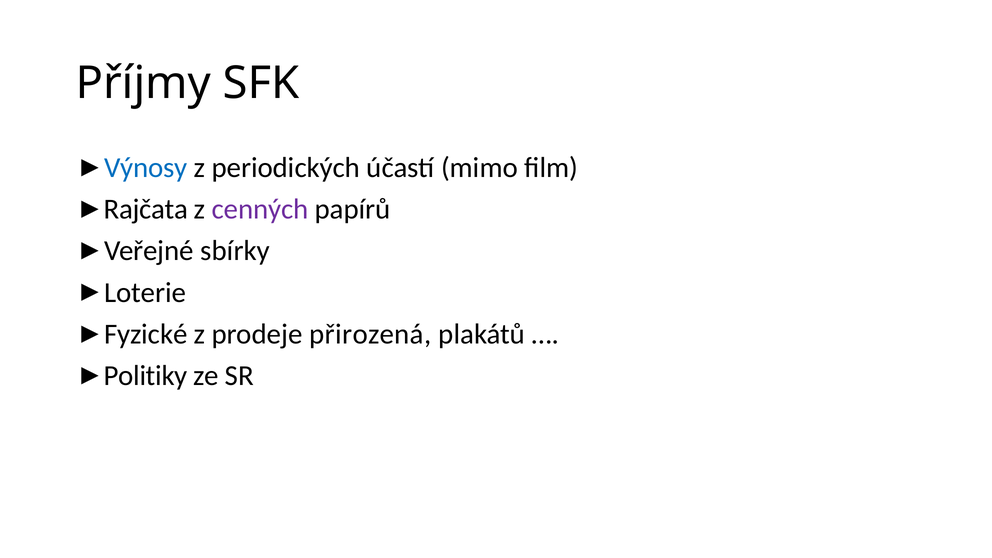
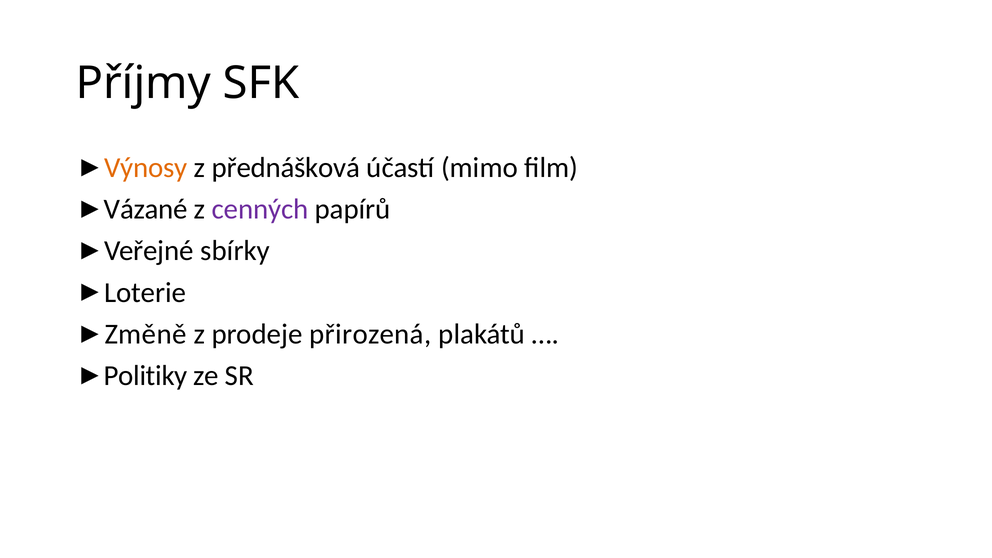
Výnosy colour: blue -> orange
periodických: periodických -> přednášková
Rajčata: Rajčata -> Vázané
Fyzické: Fyzické -> Změně
